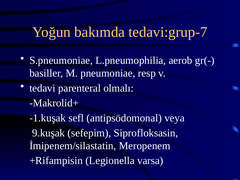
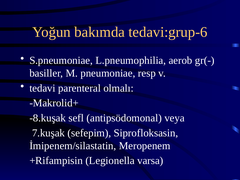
tedavi:grup-7: tedavi:grup-7 -> tedavi:grup-6
-1.kuşak: -1.kuşak -> -8.kuşak
9.kuşak: 9.kuşak -> 7.kuşak
